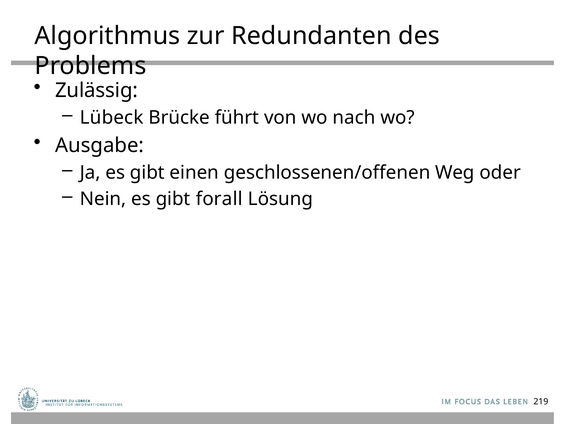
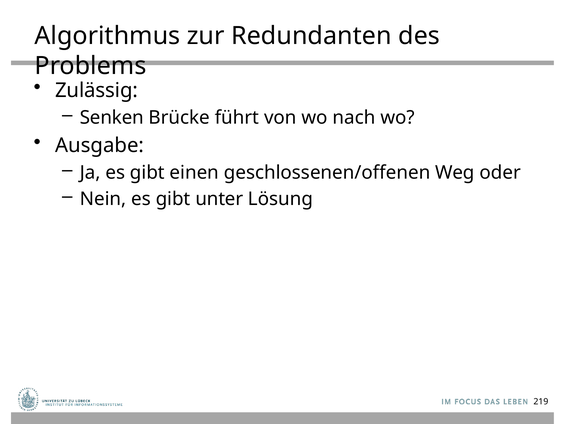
Lübeck: Lübeck -> Senken
forall: forall -> unter
